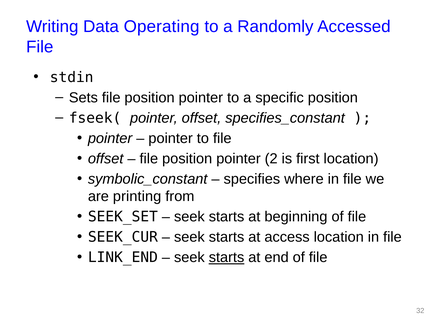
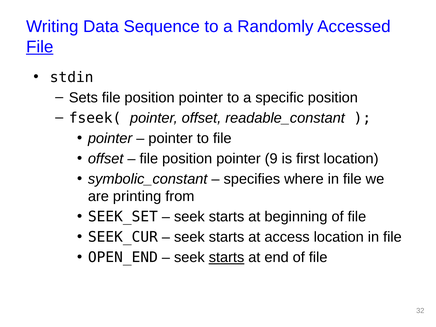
Operating: Operating -> Sequence
File at (40, 47) underline: none -> present
specifies_constant: specifies_constant -> readable_constant
2: 2 -> 9
LINK_END: LINK_END -> OPEN_END
